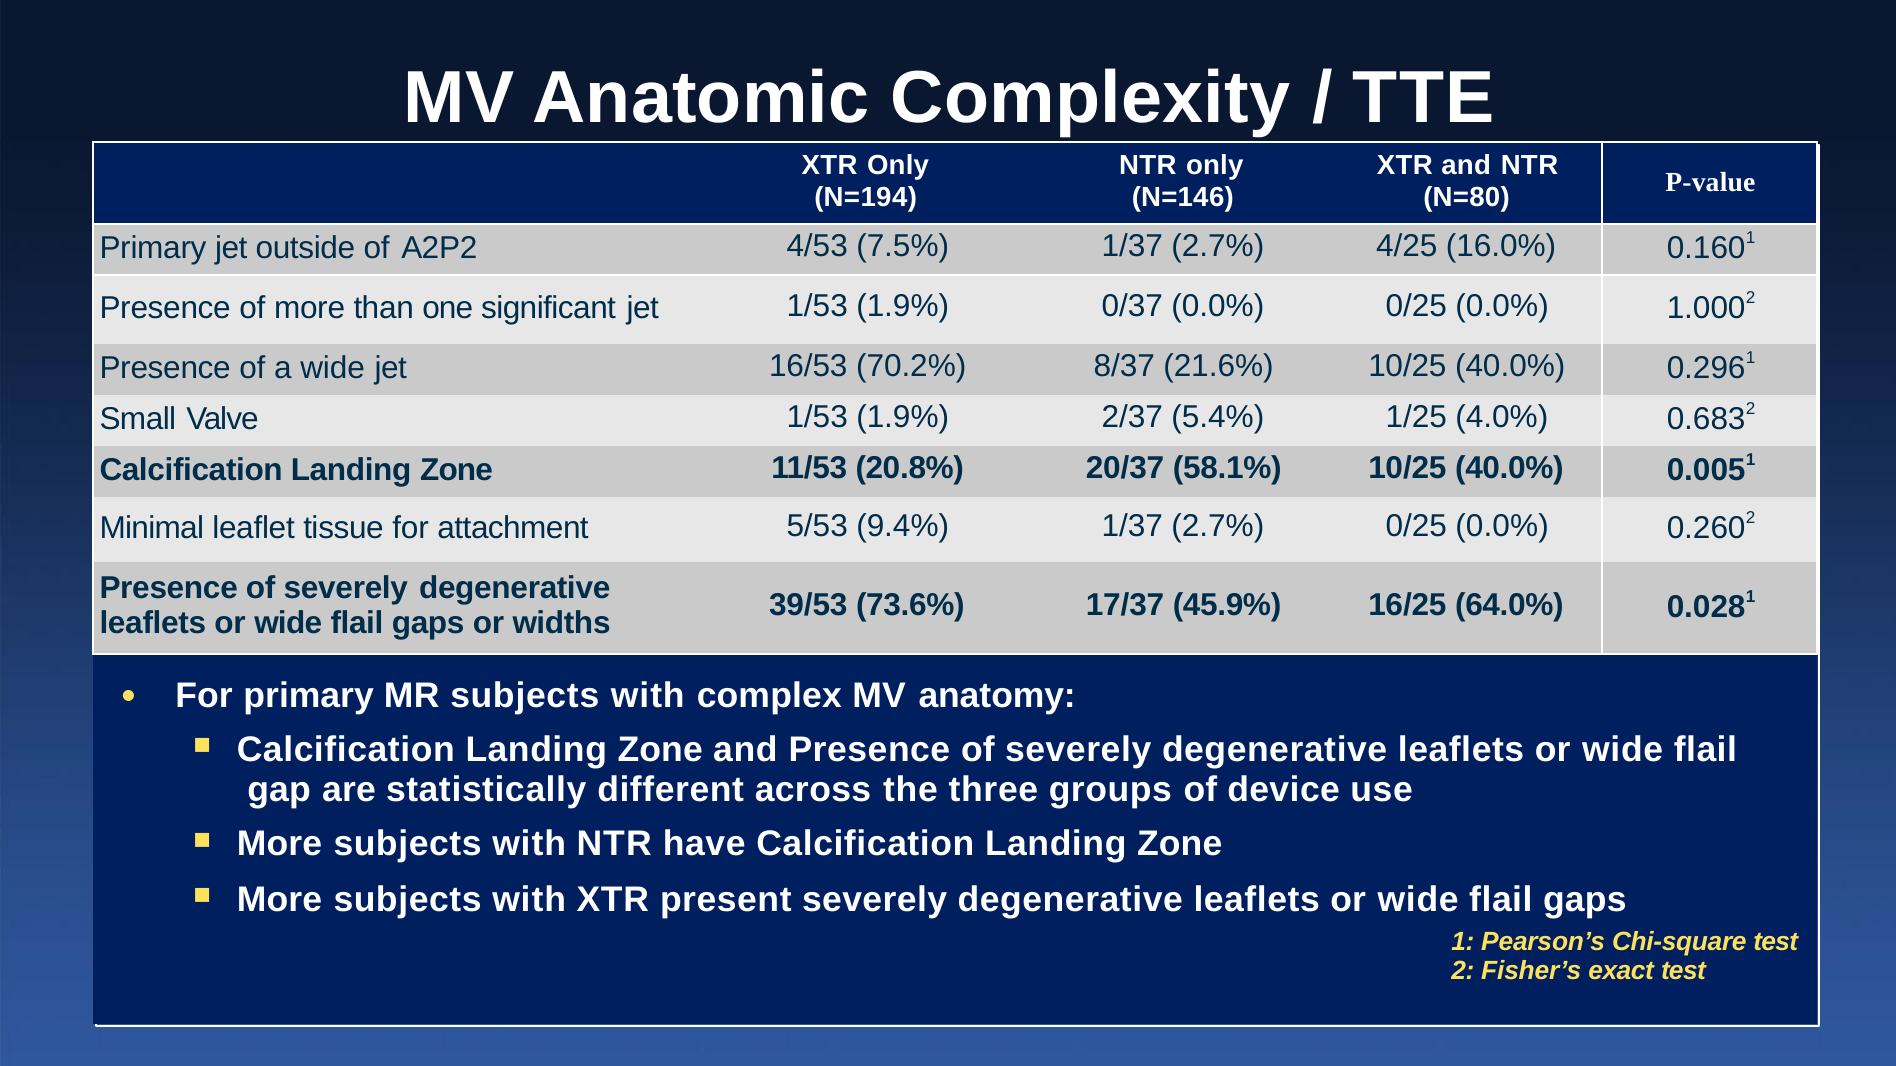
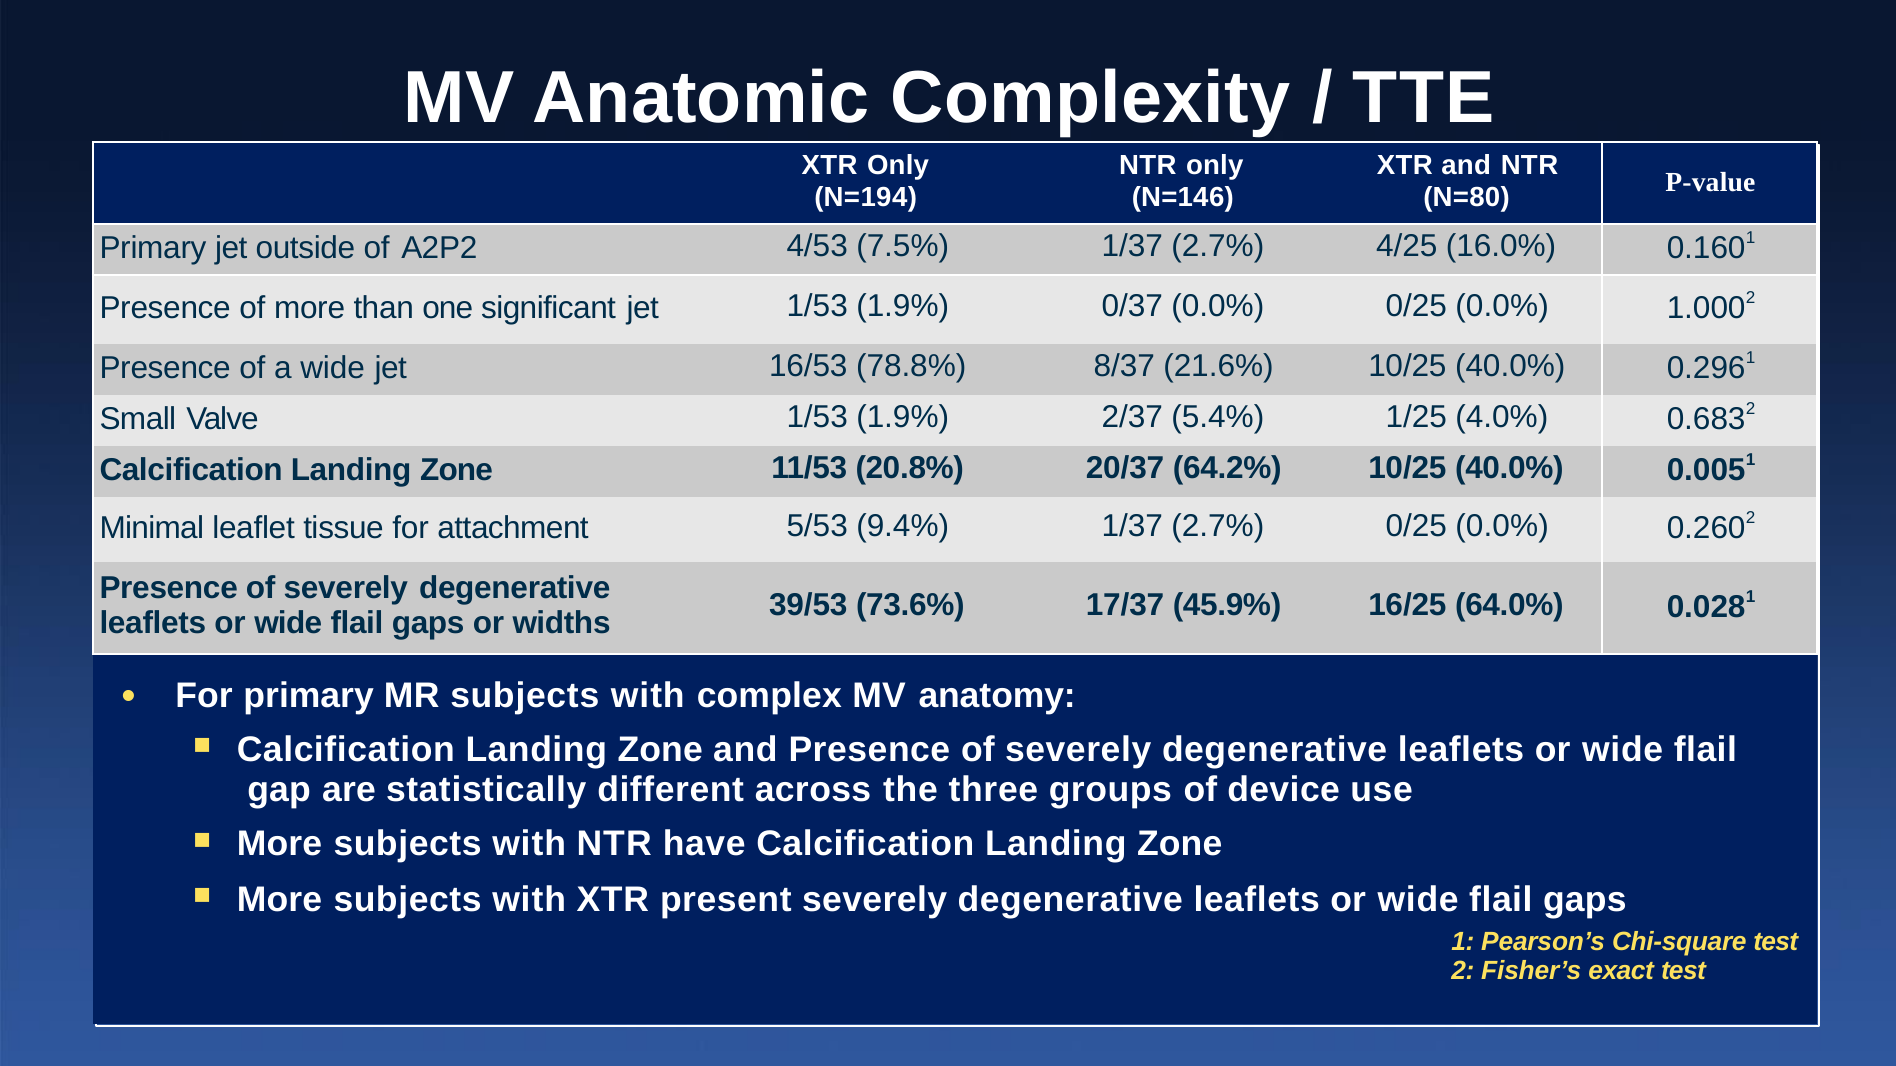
70.2%: 70.2% -> 78.8%
58.1%: 58.1% -> 64.2%
